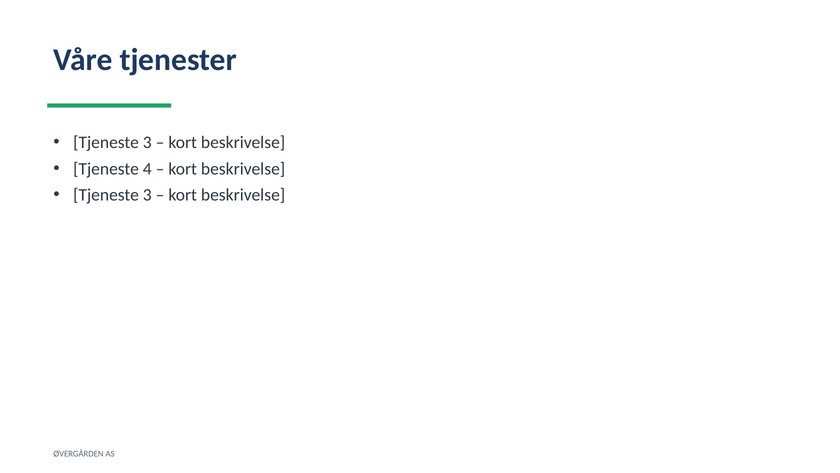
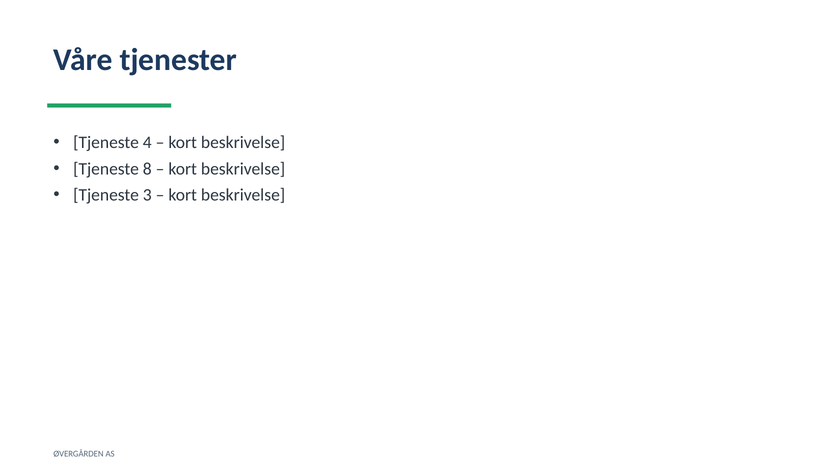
3 at (147, 142): 3 -> 4
4: 4 -> 8
